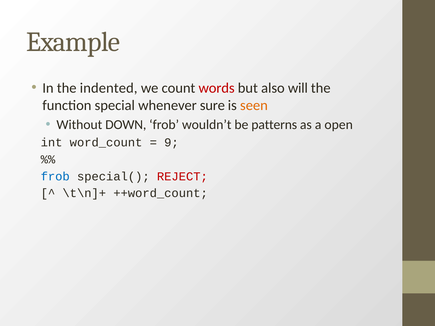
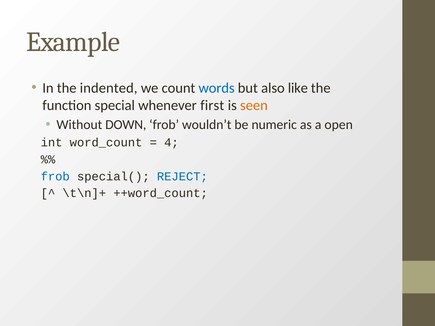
words colour: red -> blue
will: will -> like
sure: sure -> first
patterns: patterns -> numeric
9: 9 -> 4
REJECT colour: red -> blue
